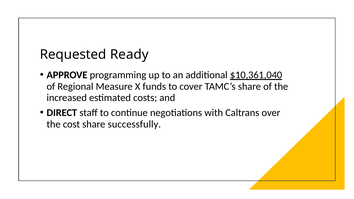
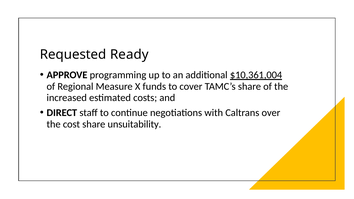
$10,361,040: $10,361,040 -> $10,361,004
successfully: successfully -> unsuitability
